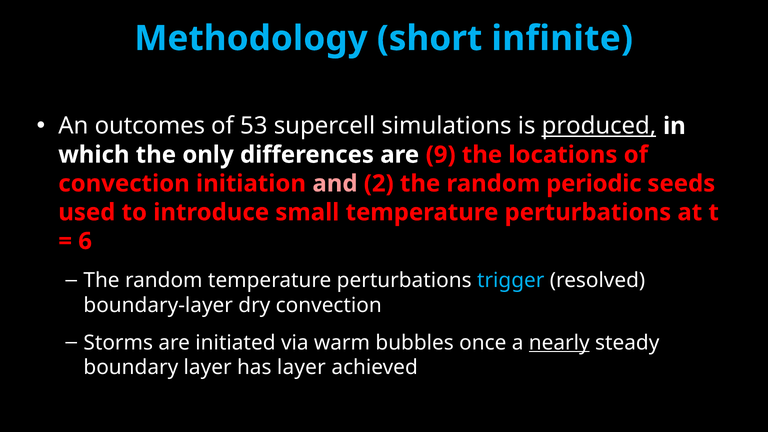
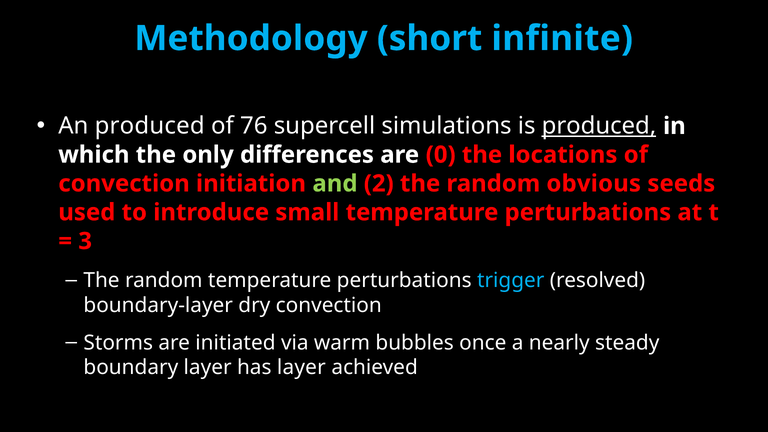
An outcomes: outcomes -> produced
53: 53 -> 76
9: 9 -> 0
and colour: pink -> light green
periodic: periodic -> obvious
6: 6 -> 3
nearly underline: present -> none
